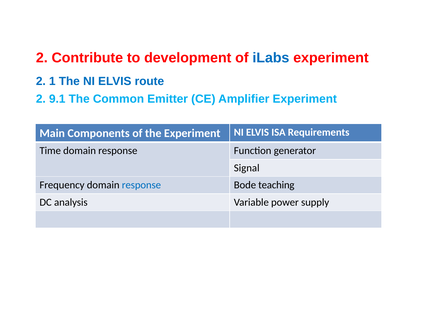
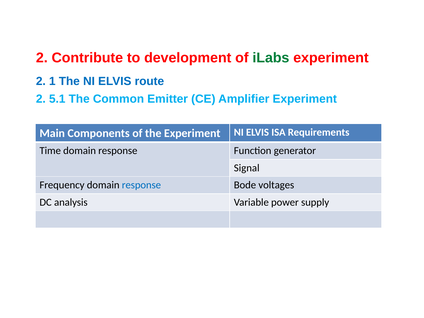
iLabs colour: blue -> green
9.1: 9.1 -> 5.1
teaching: teaching -> voltages
